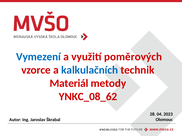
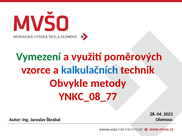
Vymezení colour: blue -> green
Materiál: Materiál -> Obvykle
YNKC_08_62: YNKC_08_62 -> YNKC_08_77
